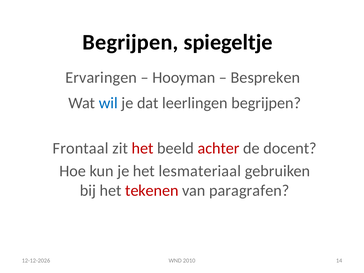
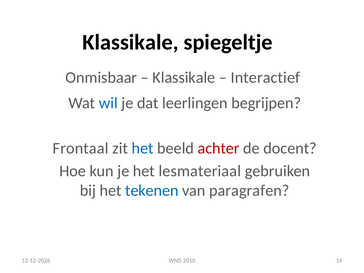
Begrijpen at (130, 42): Begrijpen -> Klassikale
Ervaringen: Ervaringen -> Onmisbaar
Hooyman at (184, 77): Hooyman -> Klassikale
Bespreken: Bespreken -> Interactief
het at (143, 148) colour: red -> blue
tekenen colour: red -> blue
